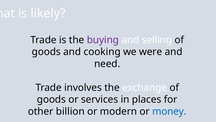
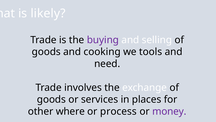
were: were -> tools
billion: billion -> where
modern: modern -> process
money colour: blue -> purple
